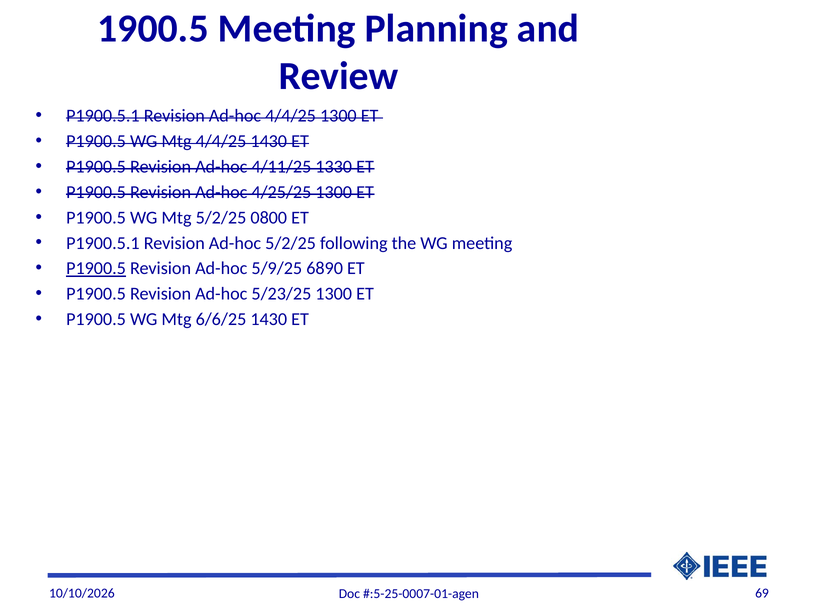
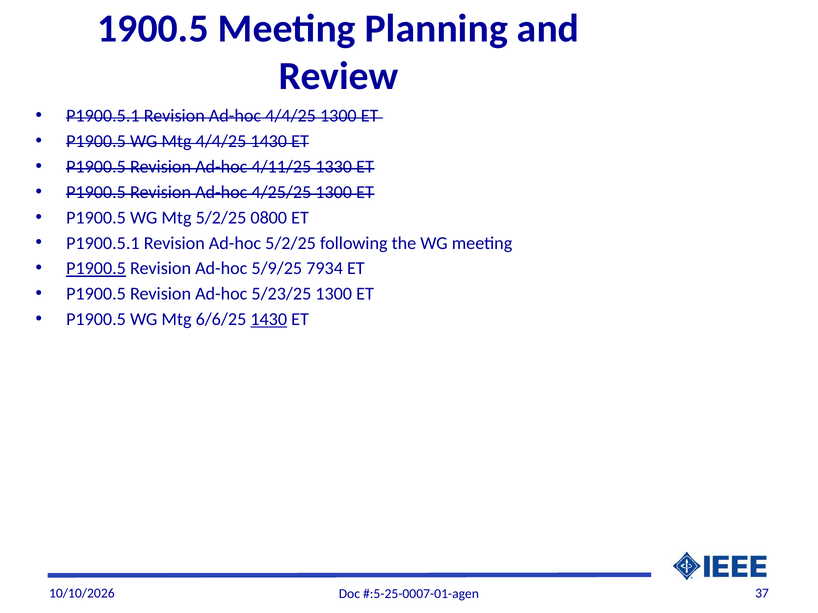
6890: 6890 -> 7934
1430 at (269, 320) underline: none -> present
69: 69 -> 37
